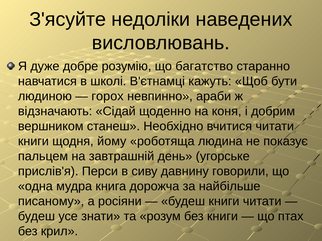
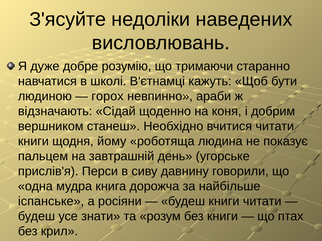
багатство: багатство -> тримаючи
писаному: писаному -> іспанське
